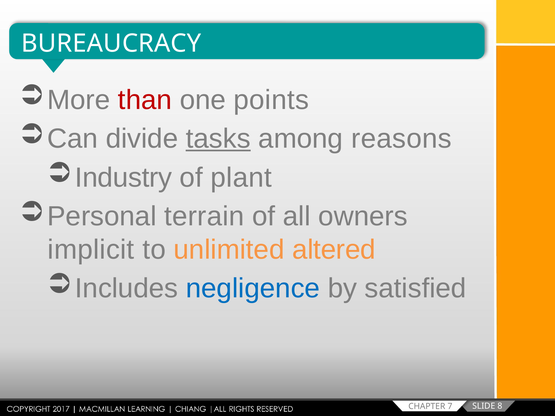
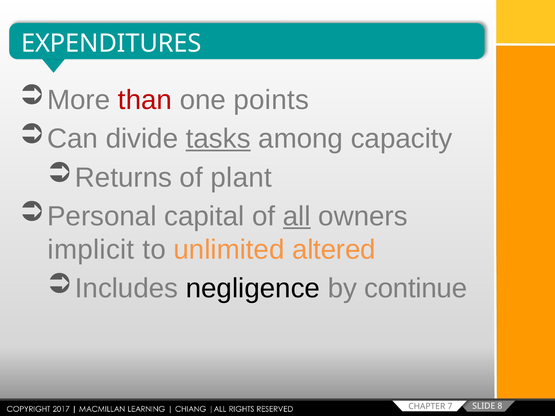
BUREAUCRACY: BUREAUCRACY -> EXPENDITURES
reasons: reasons -> capacity
Industry: Industry -> Returns
terrain: terrain -> capital
all underline: none -> present
negligence colour: blue -> black
satisfied: satisfied -> continue
